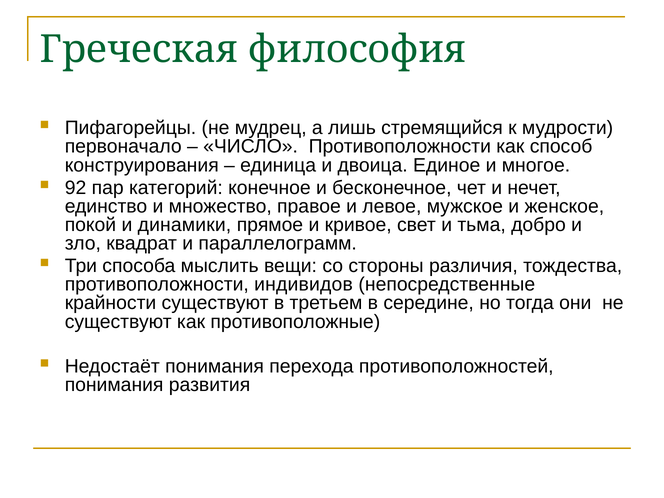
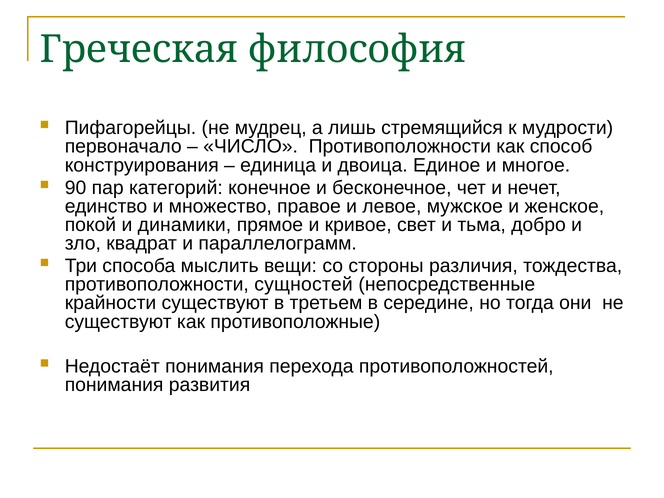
92: 92 -> 90
индивидов: индивидов -> сущностей
